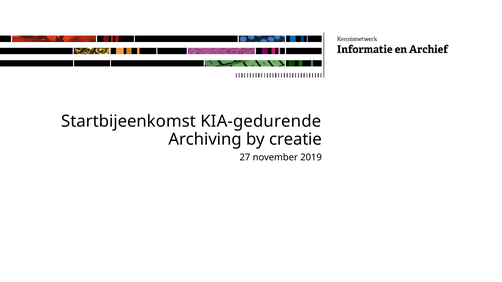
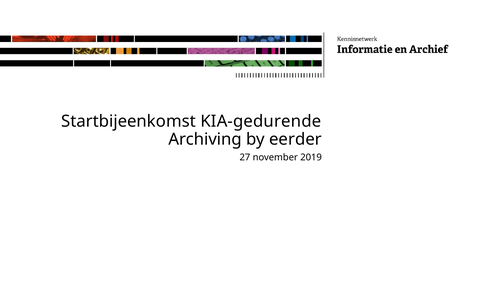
creatie: creatie -> eerder
